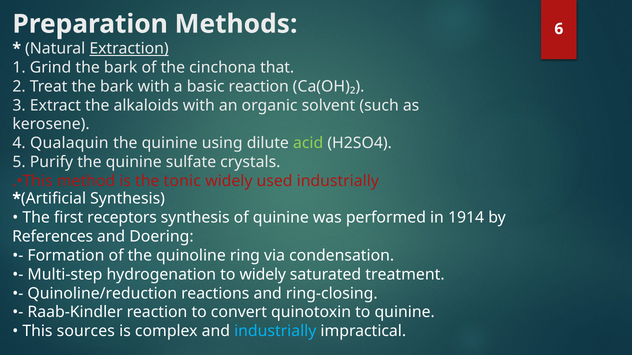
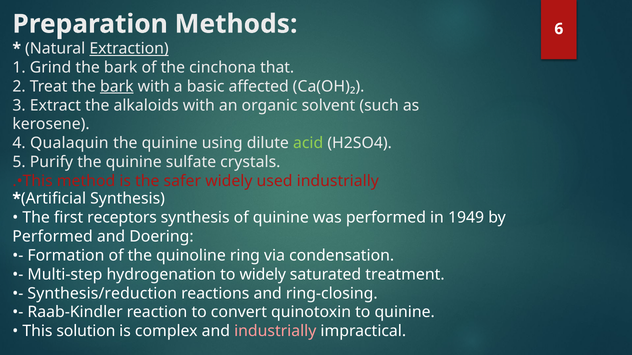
bark at (117, 87) underline: none -> present
basic reaction: reaction -> affected
tonic: tonic -> safer
1914: 1914 -> 1949
References at (53, 237): References -> Performed
Quinoline/reduction: Quinoline/reduction -> Synthesis/reduction
sources: sources -> solution
industrially at (275, 332) colour: light blue -> pink
